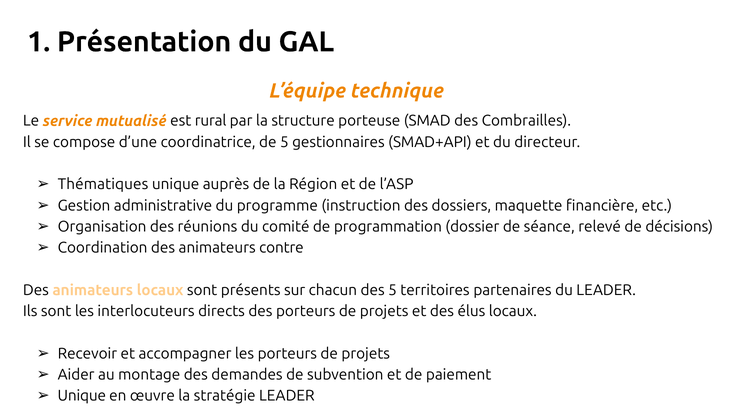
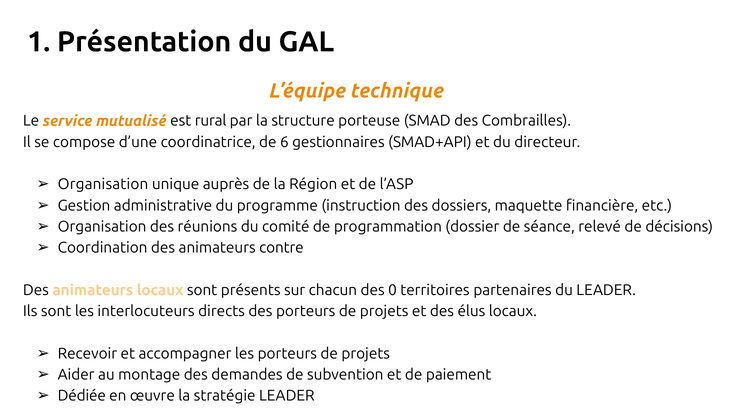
de 5: 5 -> 6
Thématiques at (103, 184): Thématiques -> Organisation
des 5: 5 -> 0
Unique at (82, 396): Unique -> Dédiée
